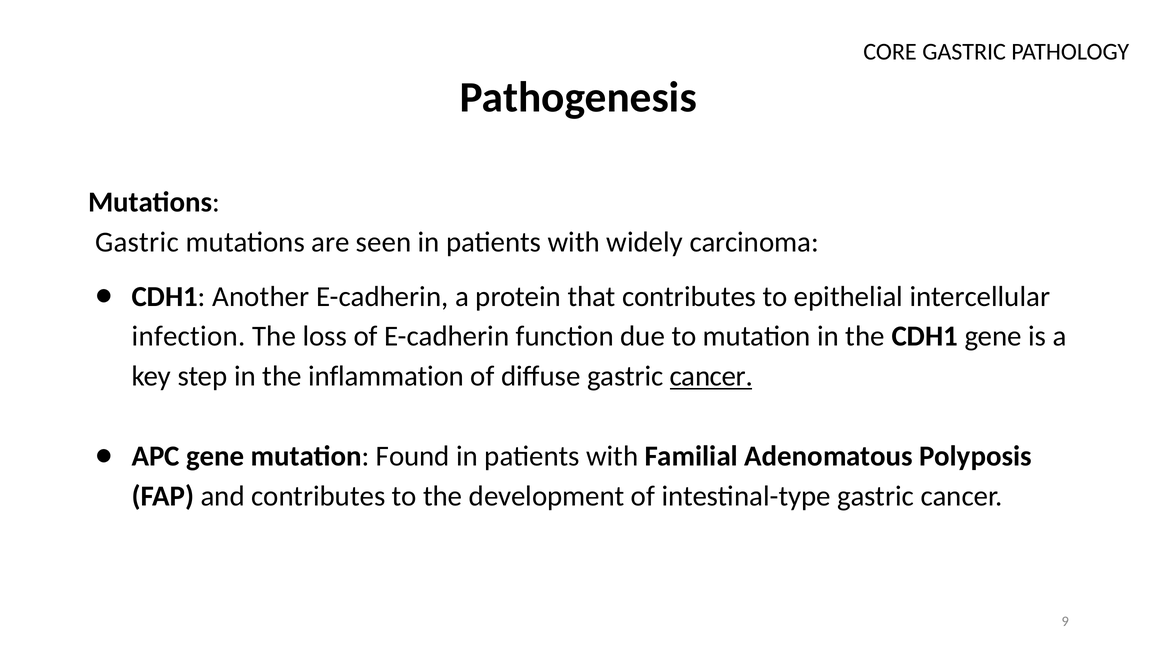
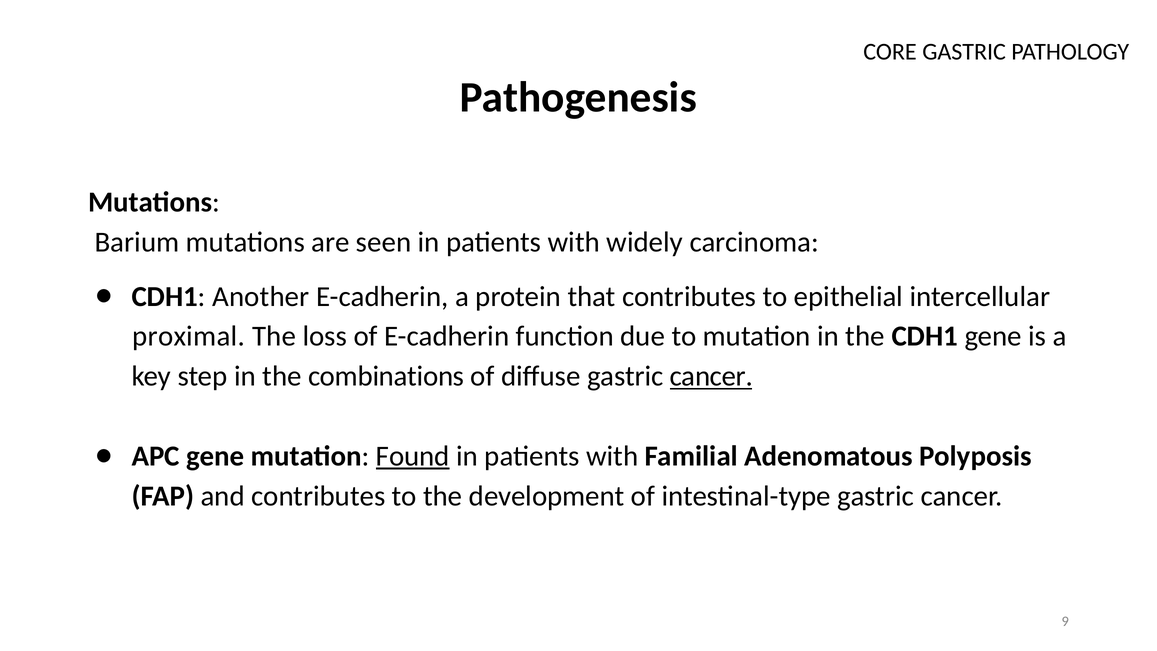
Gastric at (137, 242): Gastric -> Barium
infection: infection -> proximal
inflammation: inflammation -> combinations
Found underline: none -> present
